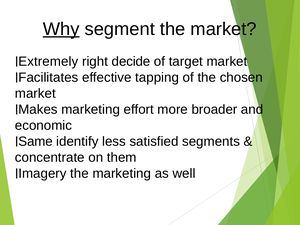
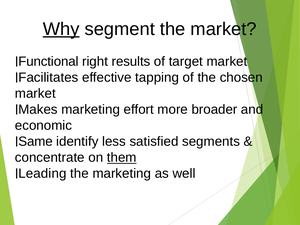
Extremely: Extremely -> Functional
decide: decide -> results
them underline: none -> present
Imagery: Imagery -> Leading
